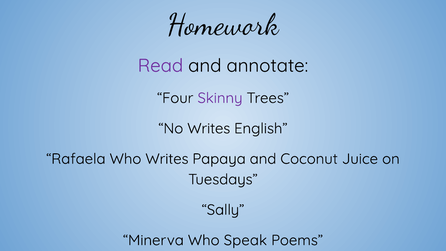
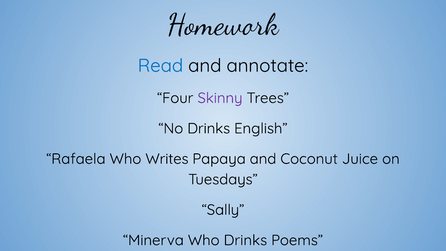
Read colour: purple -> blue
No Writes: Writes -> Drinks
Who Speak: Speak -> Drinks
